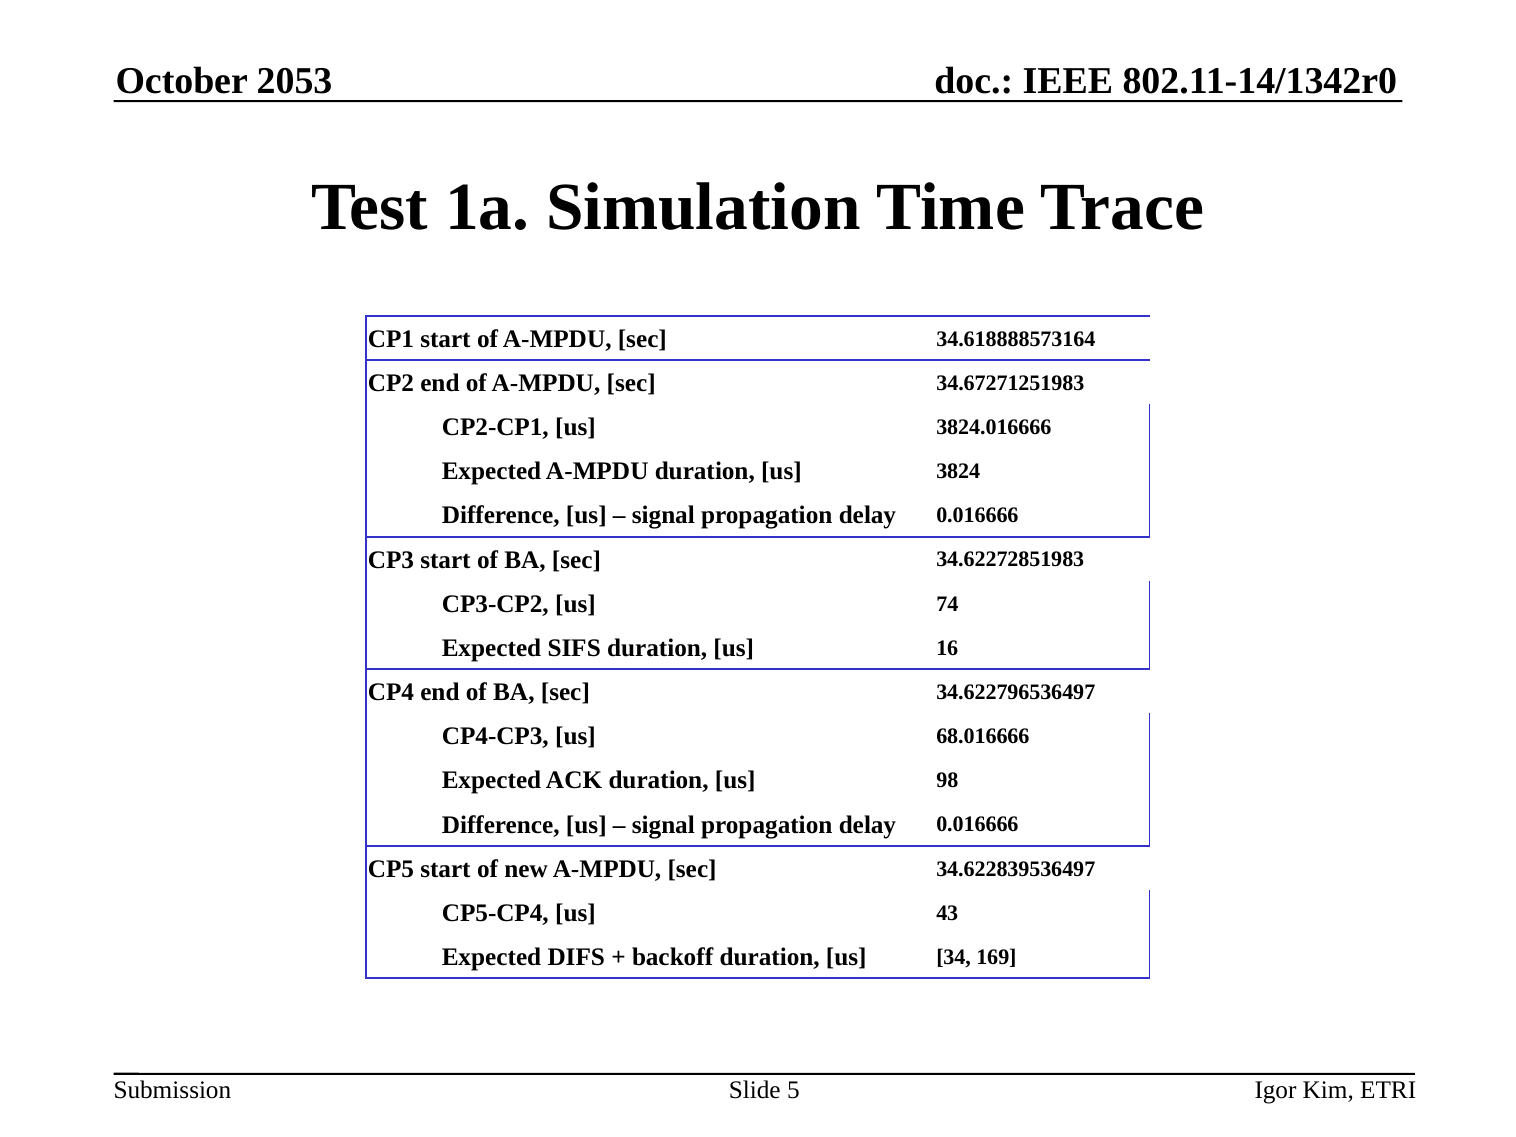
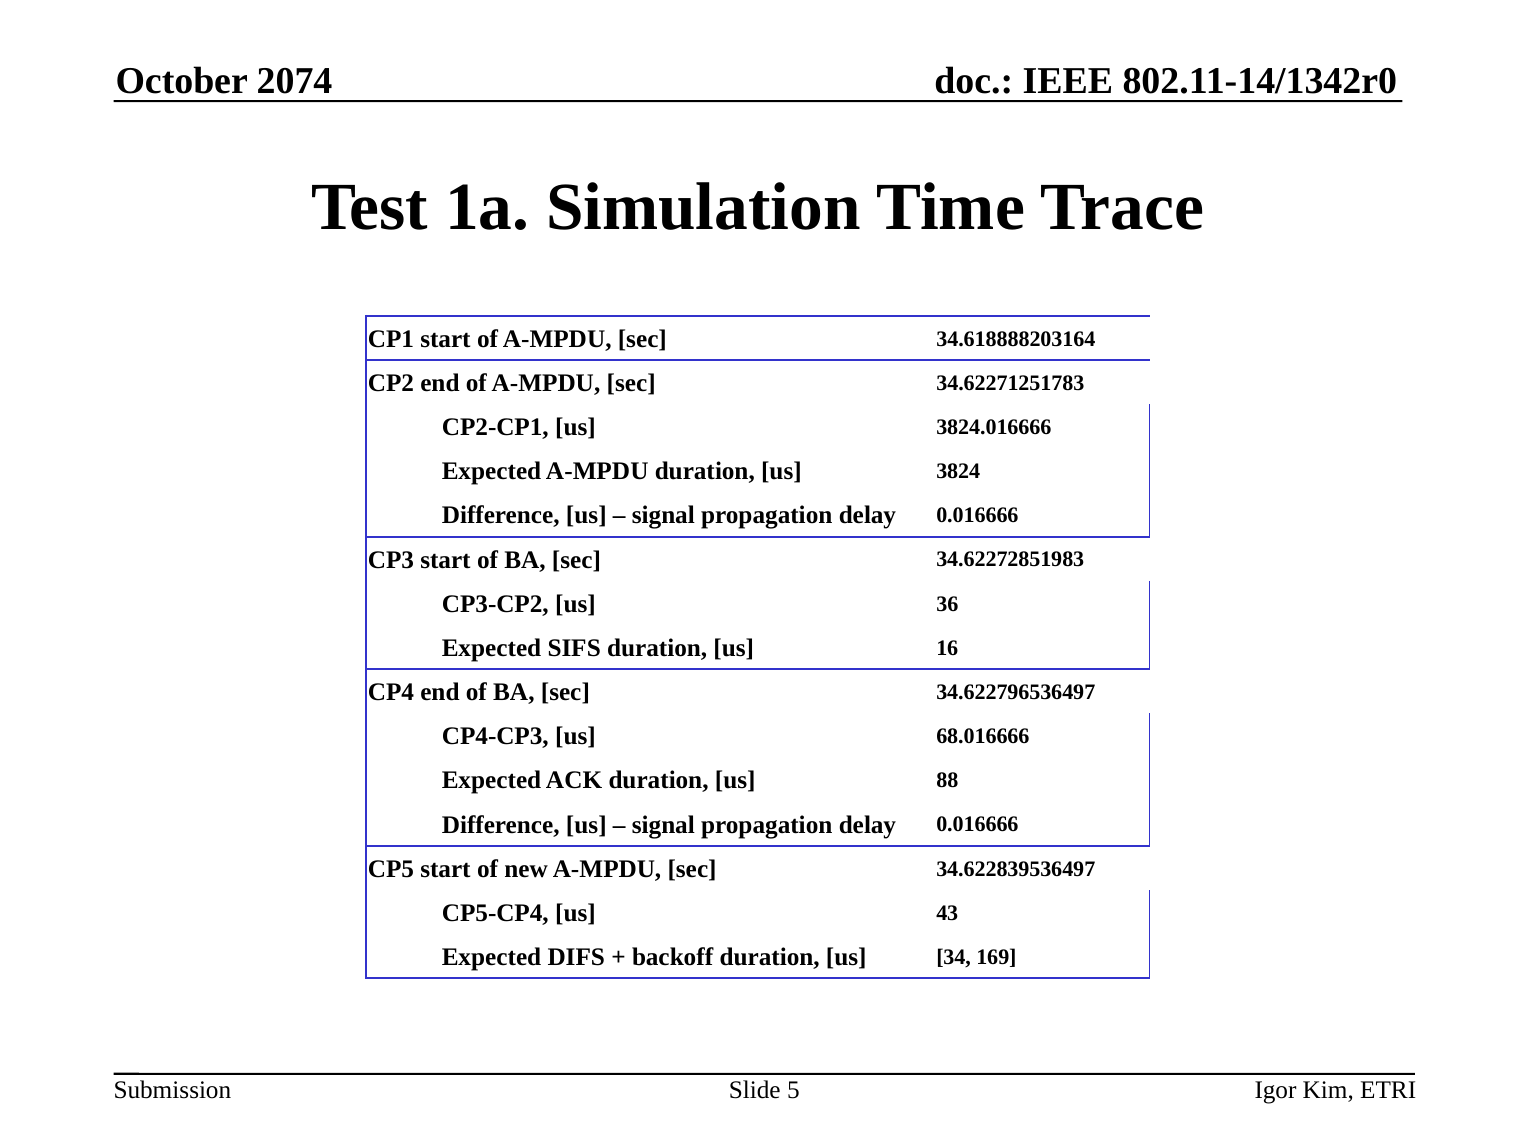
2053: 2053 -> 2074
34.618888573164: 34.618888573164 -> 34.618888203164
34.67271251983: 34.67271251983 -> 34.62271251783
74: 74 -> 36
98: 98 -> 88
